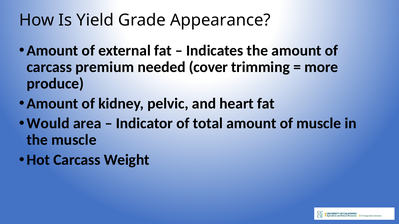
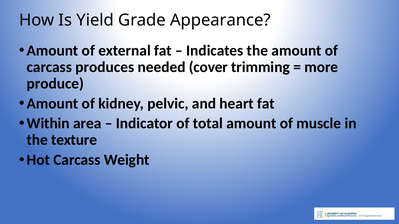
premium: premium -> produces
Would: Would -> Within
the muscle: muscle -> texture
